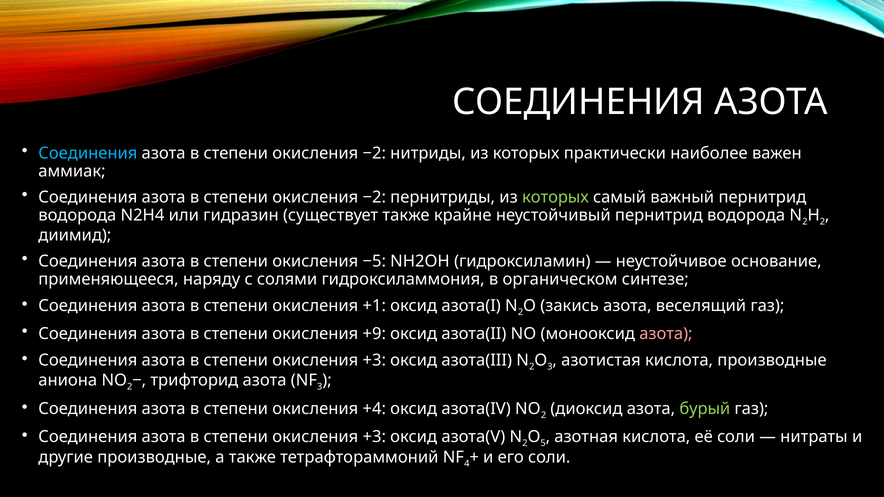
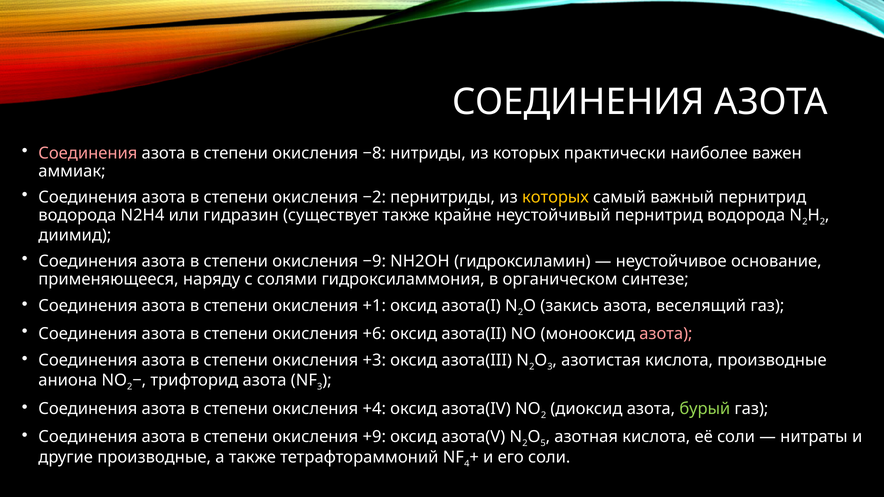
Соединения at (88, 153) colour: light blue -> pink
−2 at (374, 153): −2 -> −8
которых at (555, 197) colour: light green -> yellow
−5: −5 -> −9
+9: +9 -> +6
+3 at (374, 437): +3 -> +9
